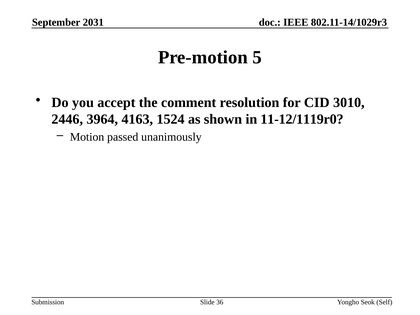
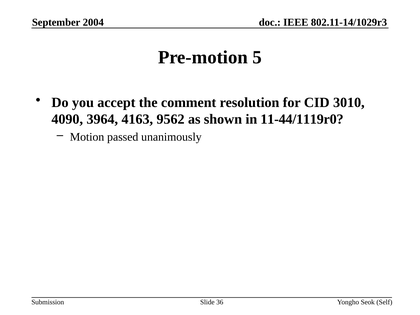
2031: 2031 -> 2004
2446: 2446 -> 4090
1524: 1524 -> 9562
11-12/1119r0: 11-12/1119r0 -> 11-44/1119r0
